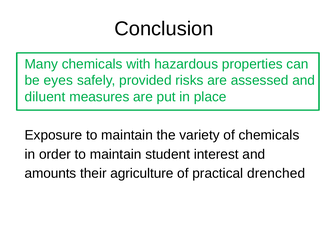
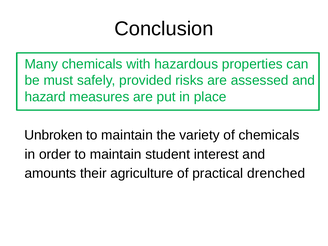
eyes: eyes -> must
diluent: diluent -> hazard
Exposure: Exposure -> Unbroken
